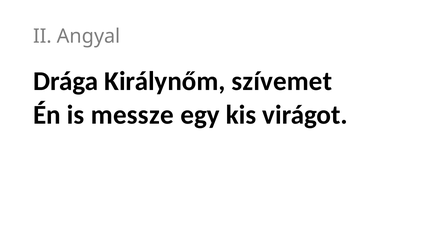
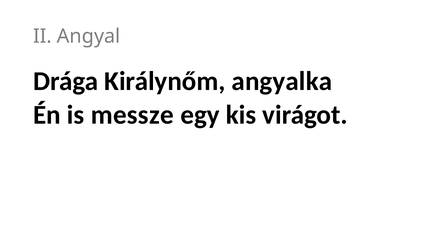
szívemet: szívemet -> angyalka
